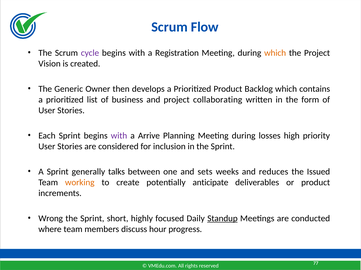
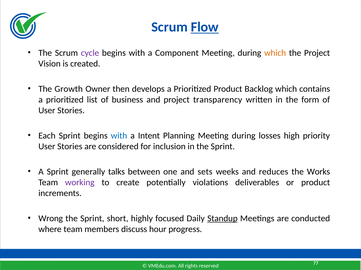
Flow underline: none -> present
Registration: Registration -> Component
Generic: Generic -> Growth
collaborating: collaborating -> transparency
with at (119, 136) colour: purple -> blue
Arrive: Arrive -> Intent
Issued: Issued -> Works
working colour: orange -> purple
anticipate: anticipate -> violations
